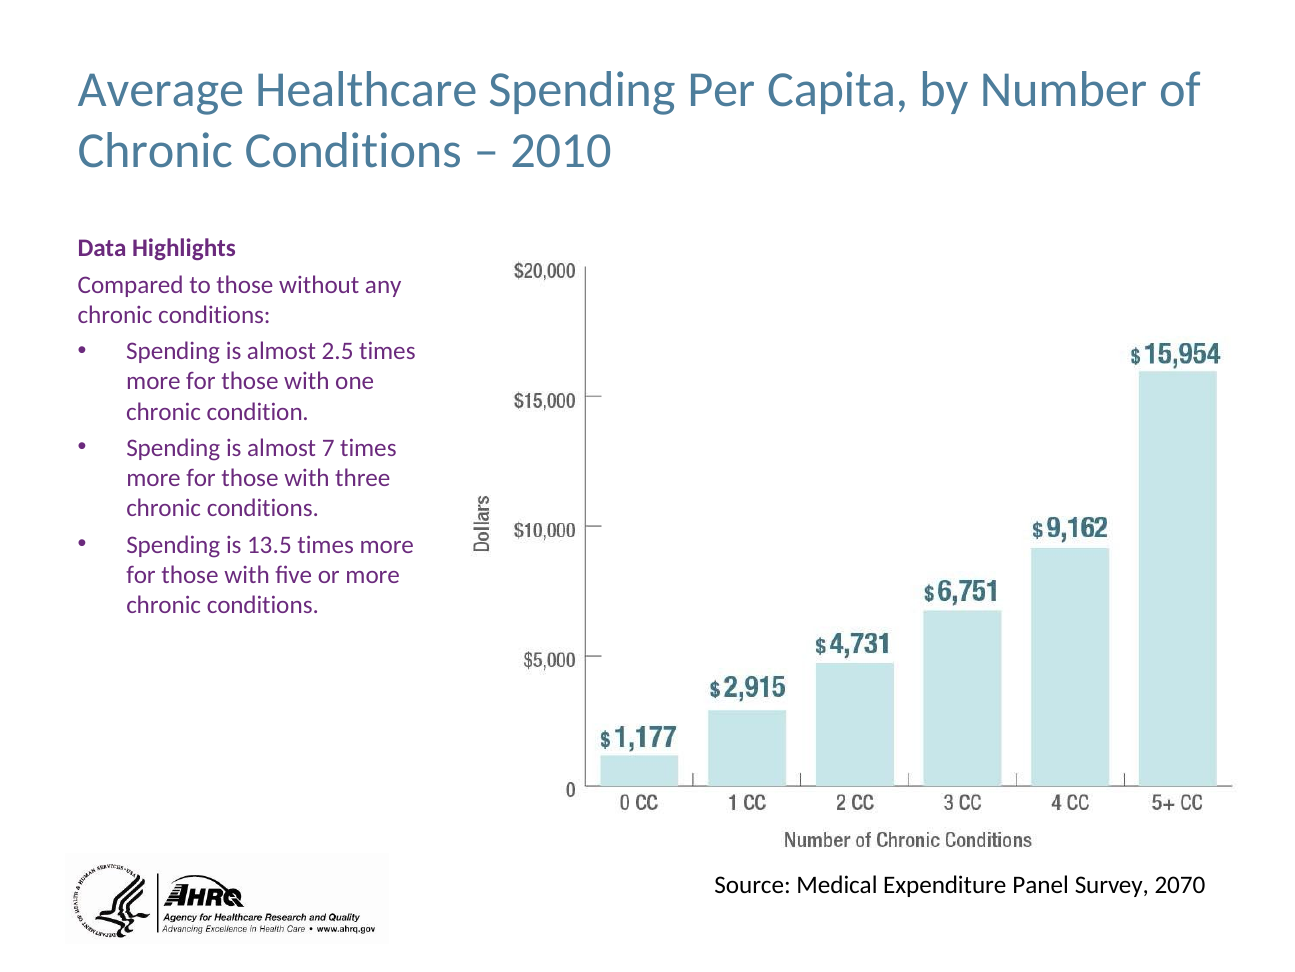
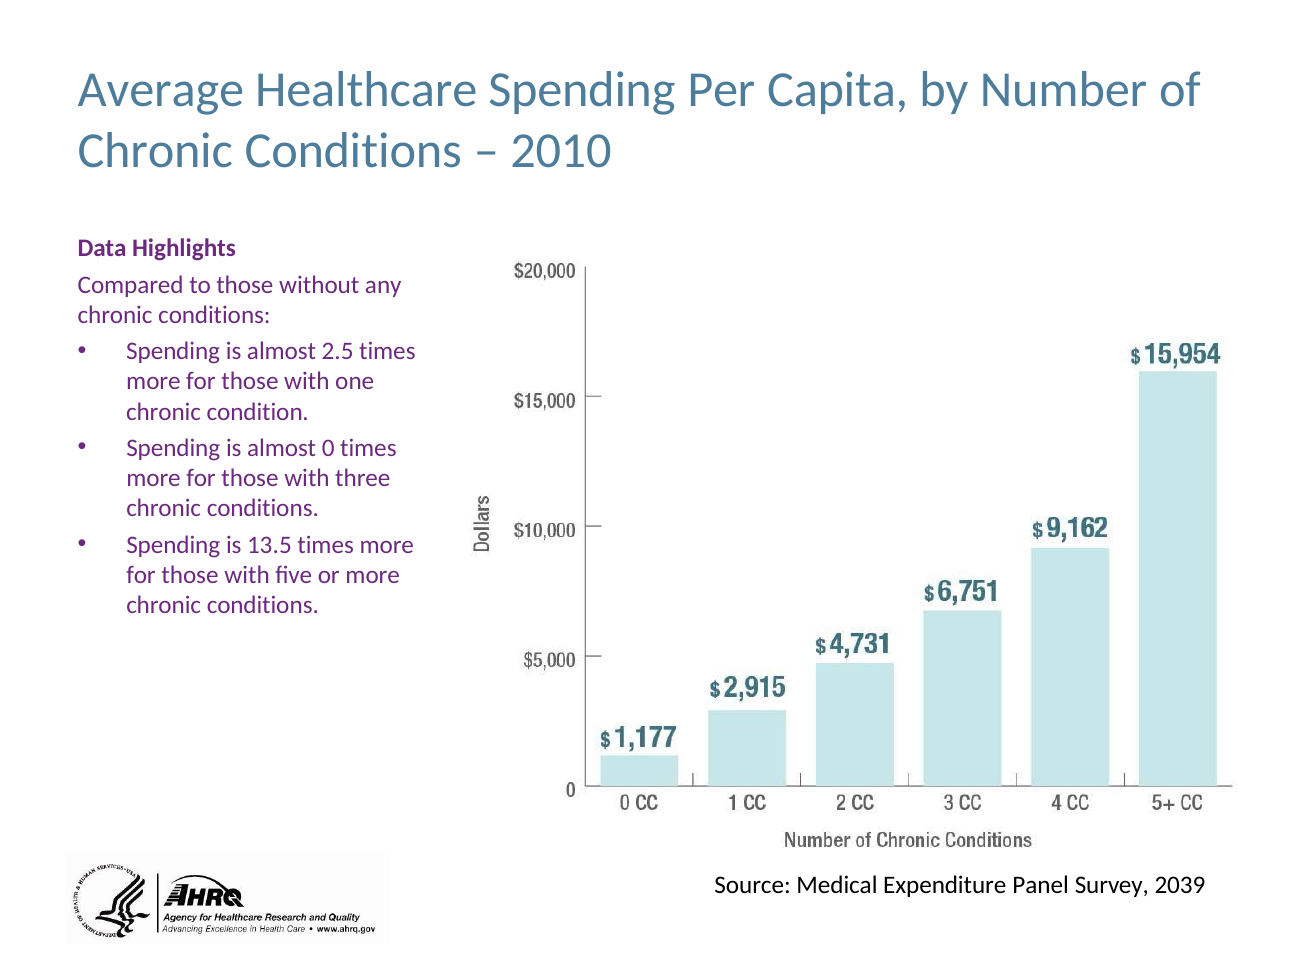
7: 7 -> 0
2070: 2070 -> 2039
